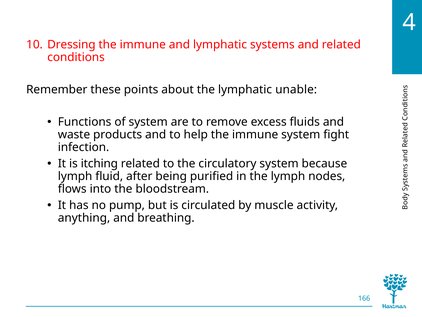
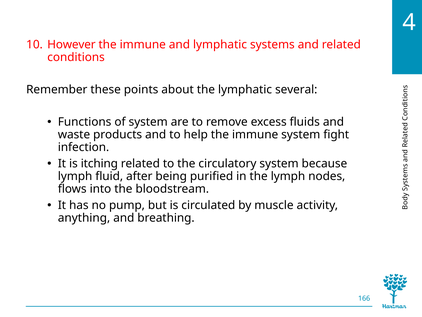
Dressing: Dressing -> However
unable: unable -> several
